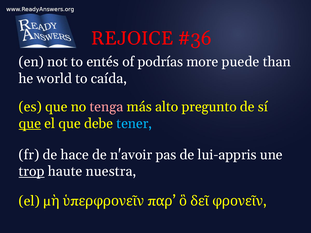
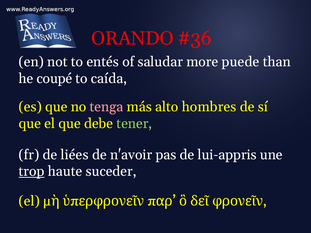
REJOICE: REJOICE -> ORANDO
podrías: podrías -> saludar
world: world -> coupé
pregunto: pregunto -> hombres
que at (30, 124) underline: present -> none
tener colour: light blue -> light green
hace: hace -> liées
nuestra: nuestra -> suceder
